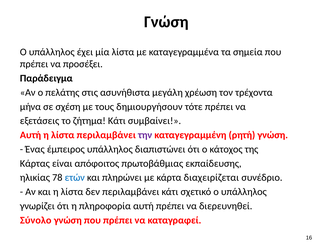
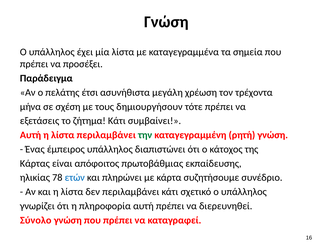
στις: στις -> έτσι
την colour: purple -> green
διαχειρίζεται: διαχειρίζεται -> συζητήσουμε
